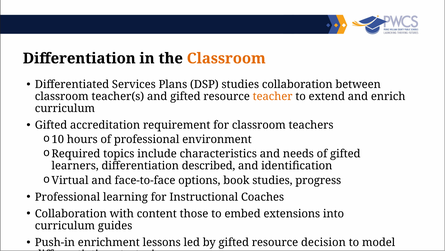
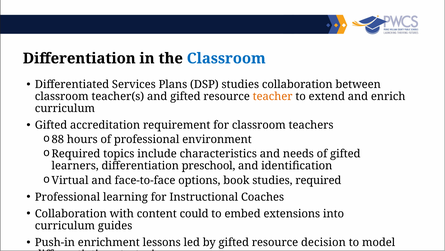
Classroom at (226, 58) colour: orange -> blue
10: 10 -> 88
described: described -> preschool
studies progress: progress -> required
those: those -> could
